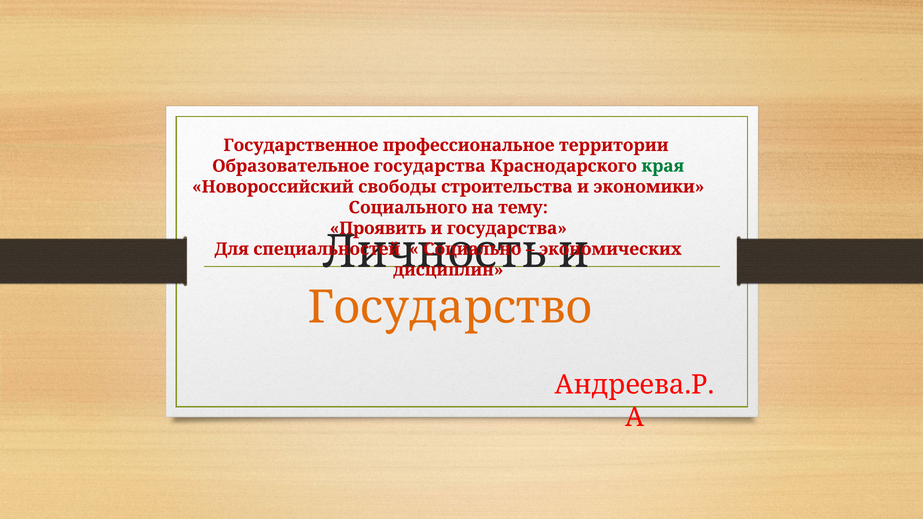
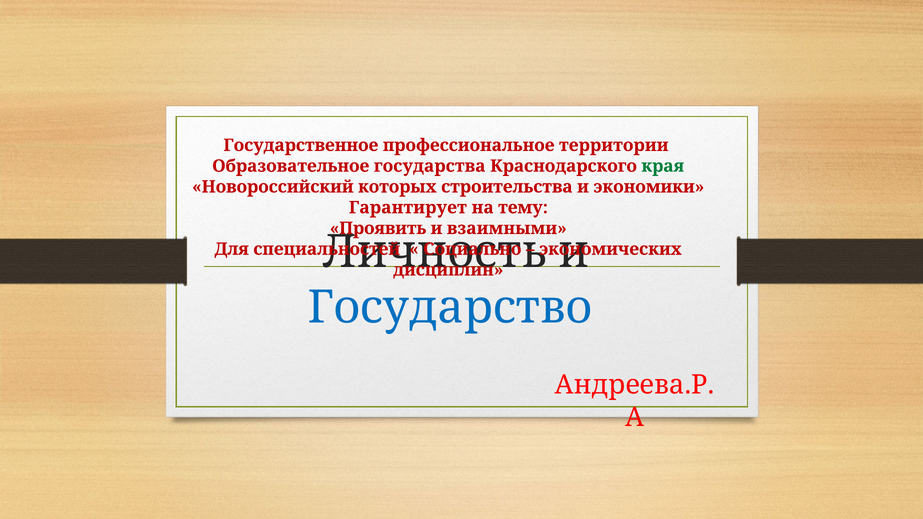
свободы: свободы -> которых
Социального: Социального -> Гарантирует
и государства: государства -> взаимными
Государство colour: orange -> blue
